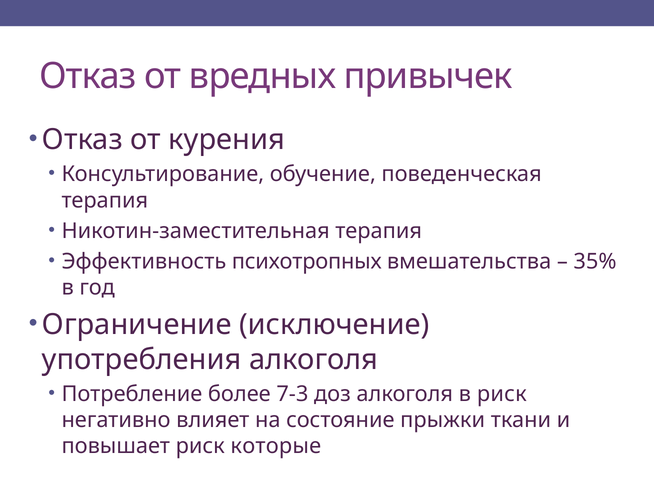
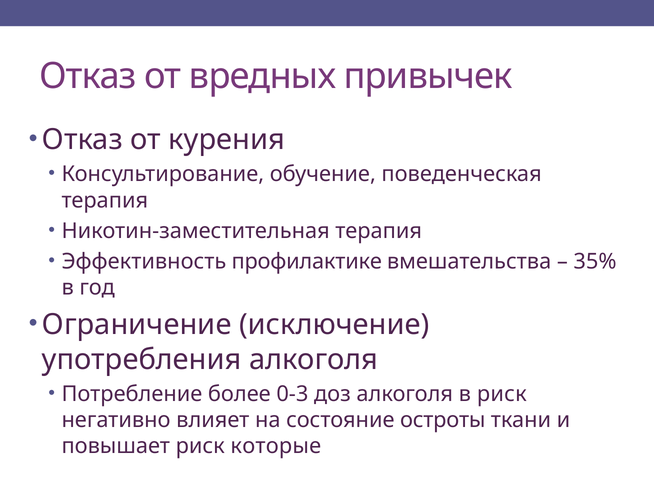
психотропных: психотропных -> профилактике
7-3: 7-3 -> 0-3
прыжки: прыжки -> остроты
